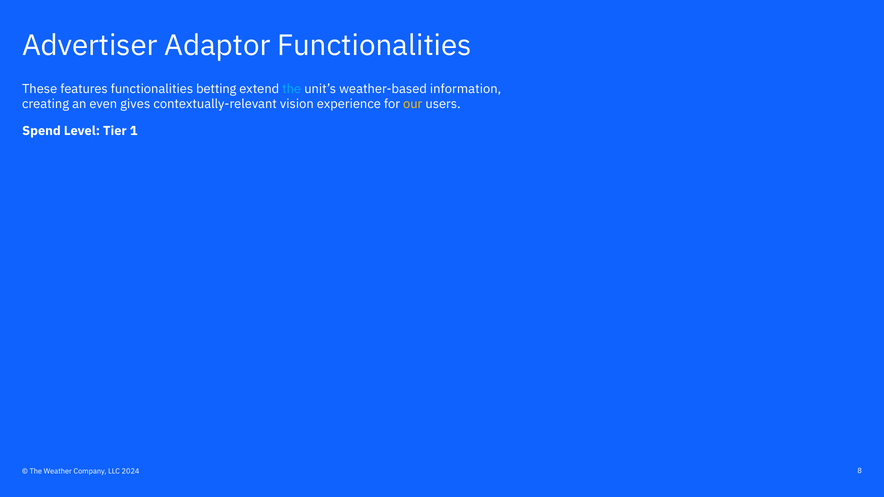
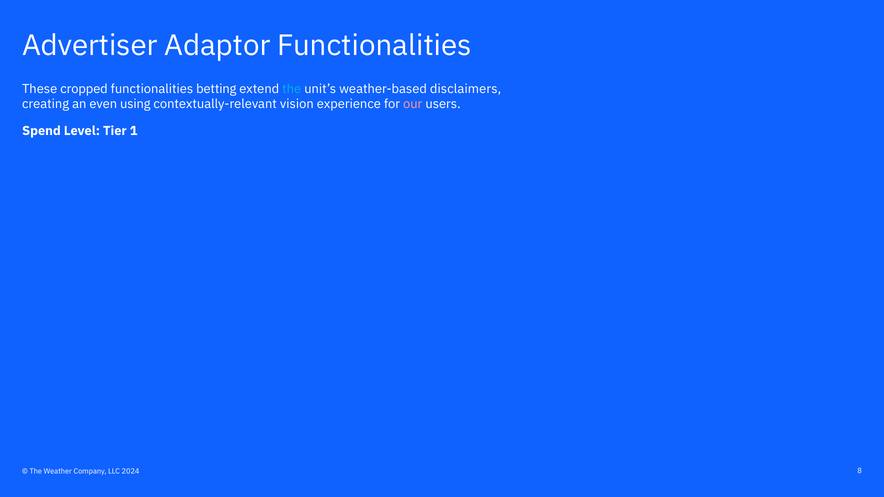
features: features -> cropped
information: information -> disclaimers
gives: gives -> using
our colour: yellow -> pink
